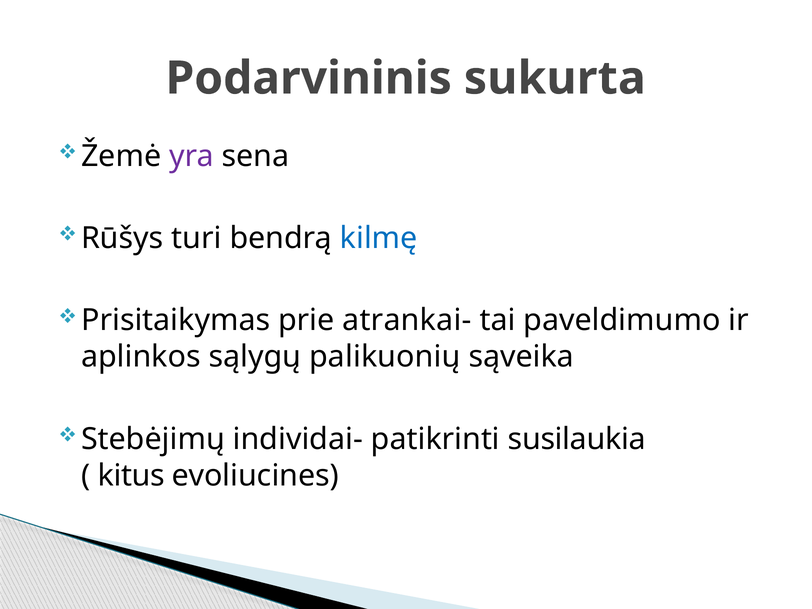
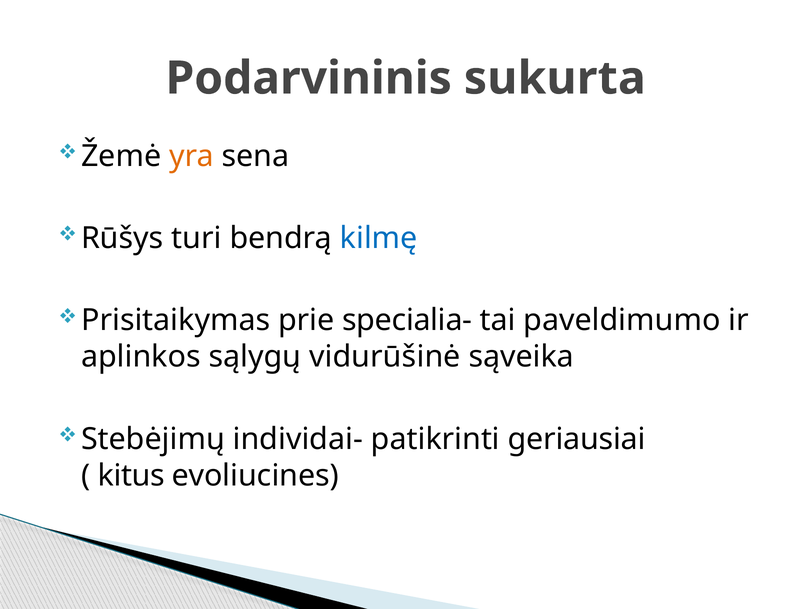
yra colour: purple -> orange
atrankai-: atrankai- -> specialia-
palikuonių: palikuonių -> vidurūšinė
susilaukia: susilaukia -> geriausiai
